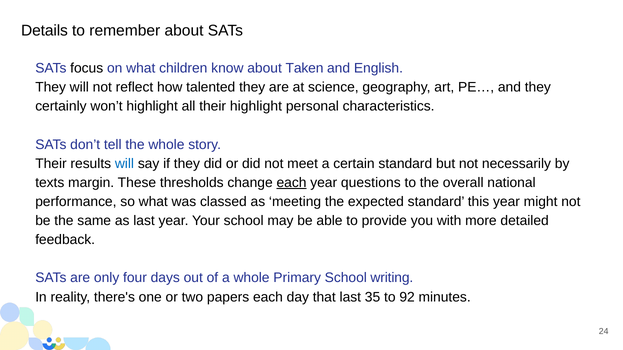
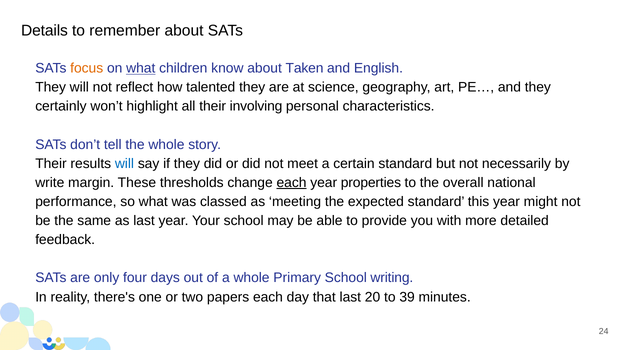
focus colour: black -> orange
what at (141, 68) underline: none -> present
their highlight: highlight -> involving
texts: texts -> write
questions: questions -> properties
35: 35 -> 20
92: 92 -> 39
